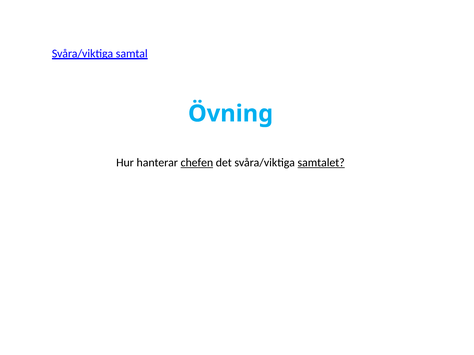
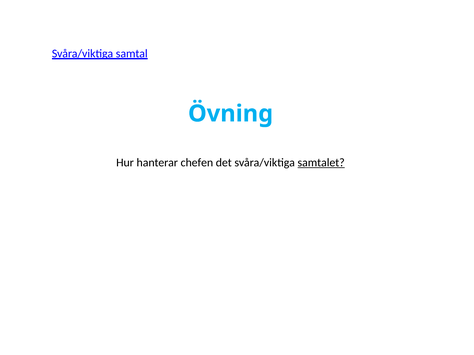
chefen underline: present -> none
